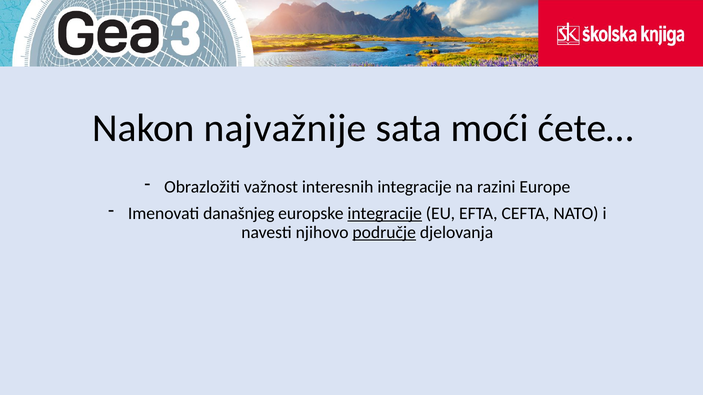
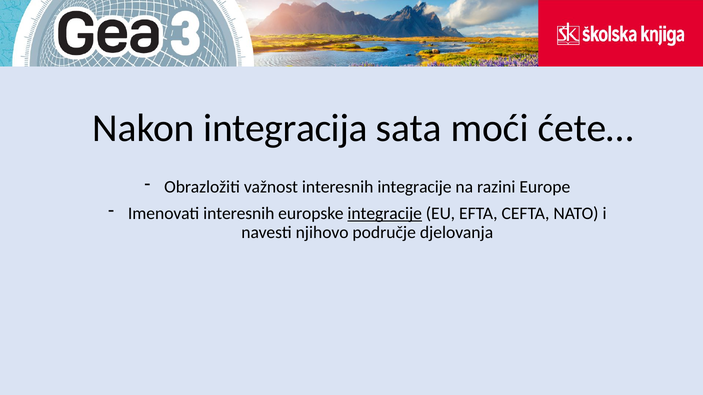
najvažnije: najvažnije -> integracija
Imenovati današnjeg: današnjeg -> interesnih
područje underline: present -> none
